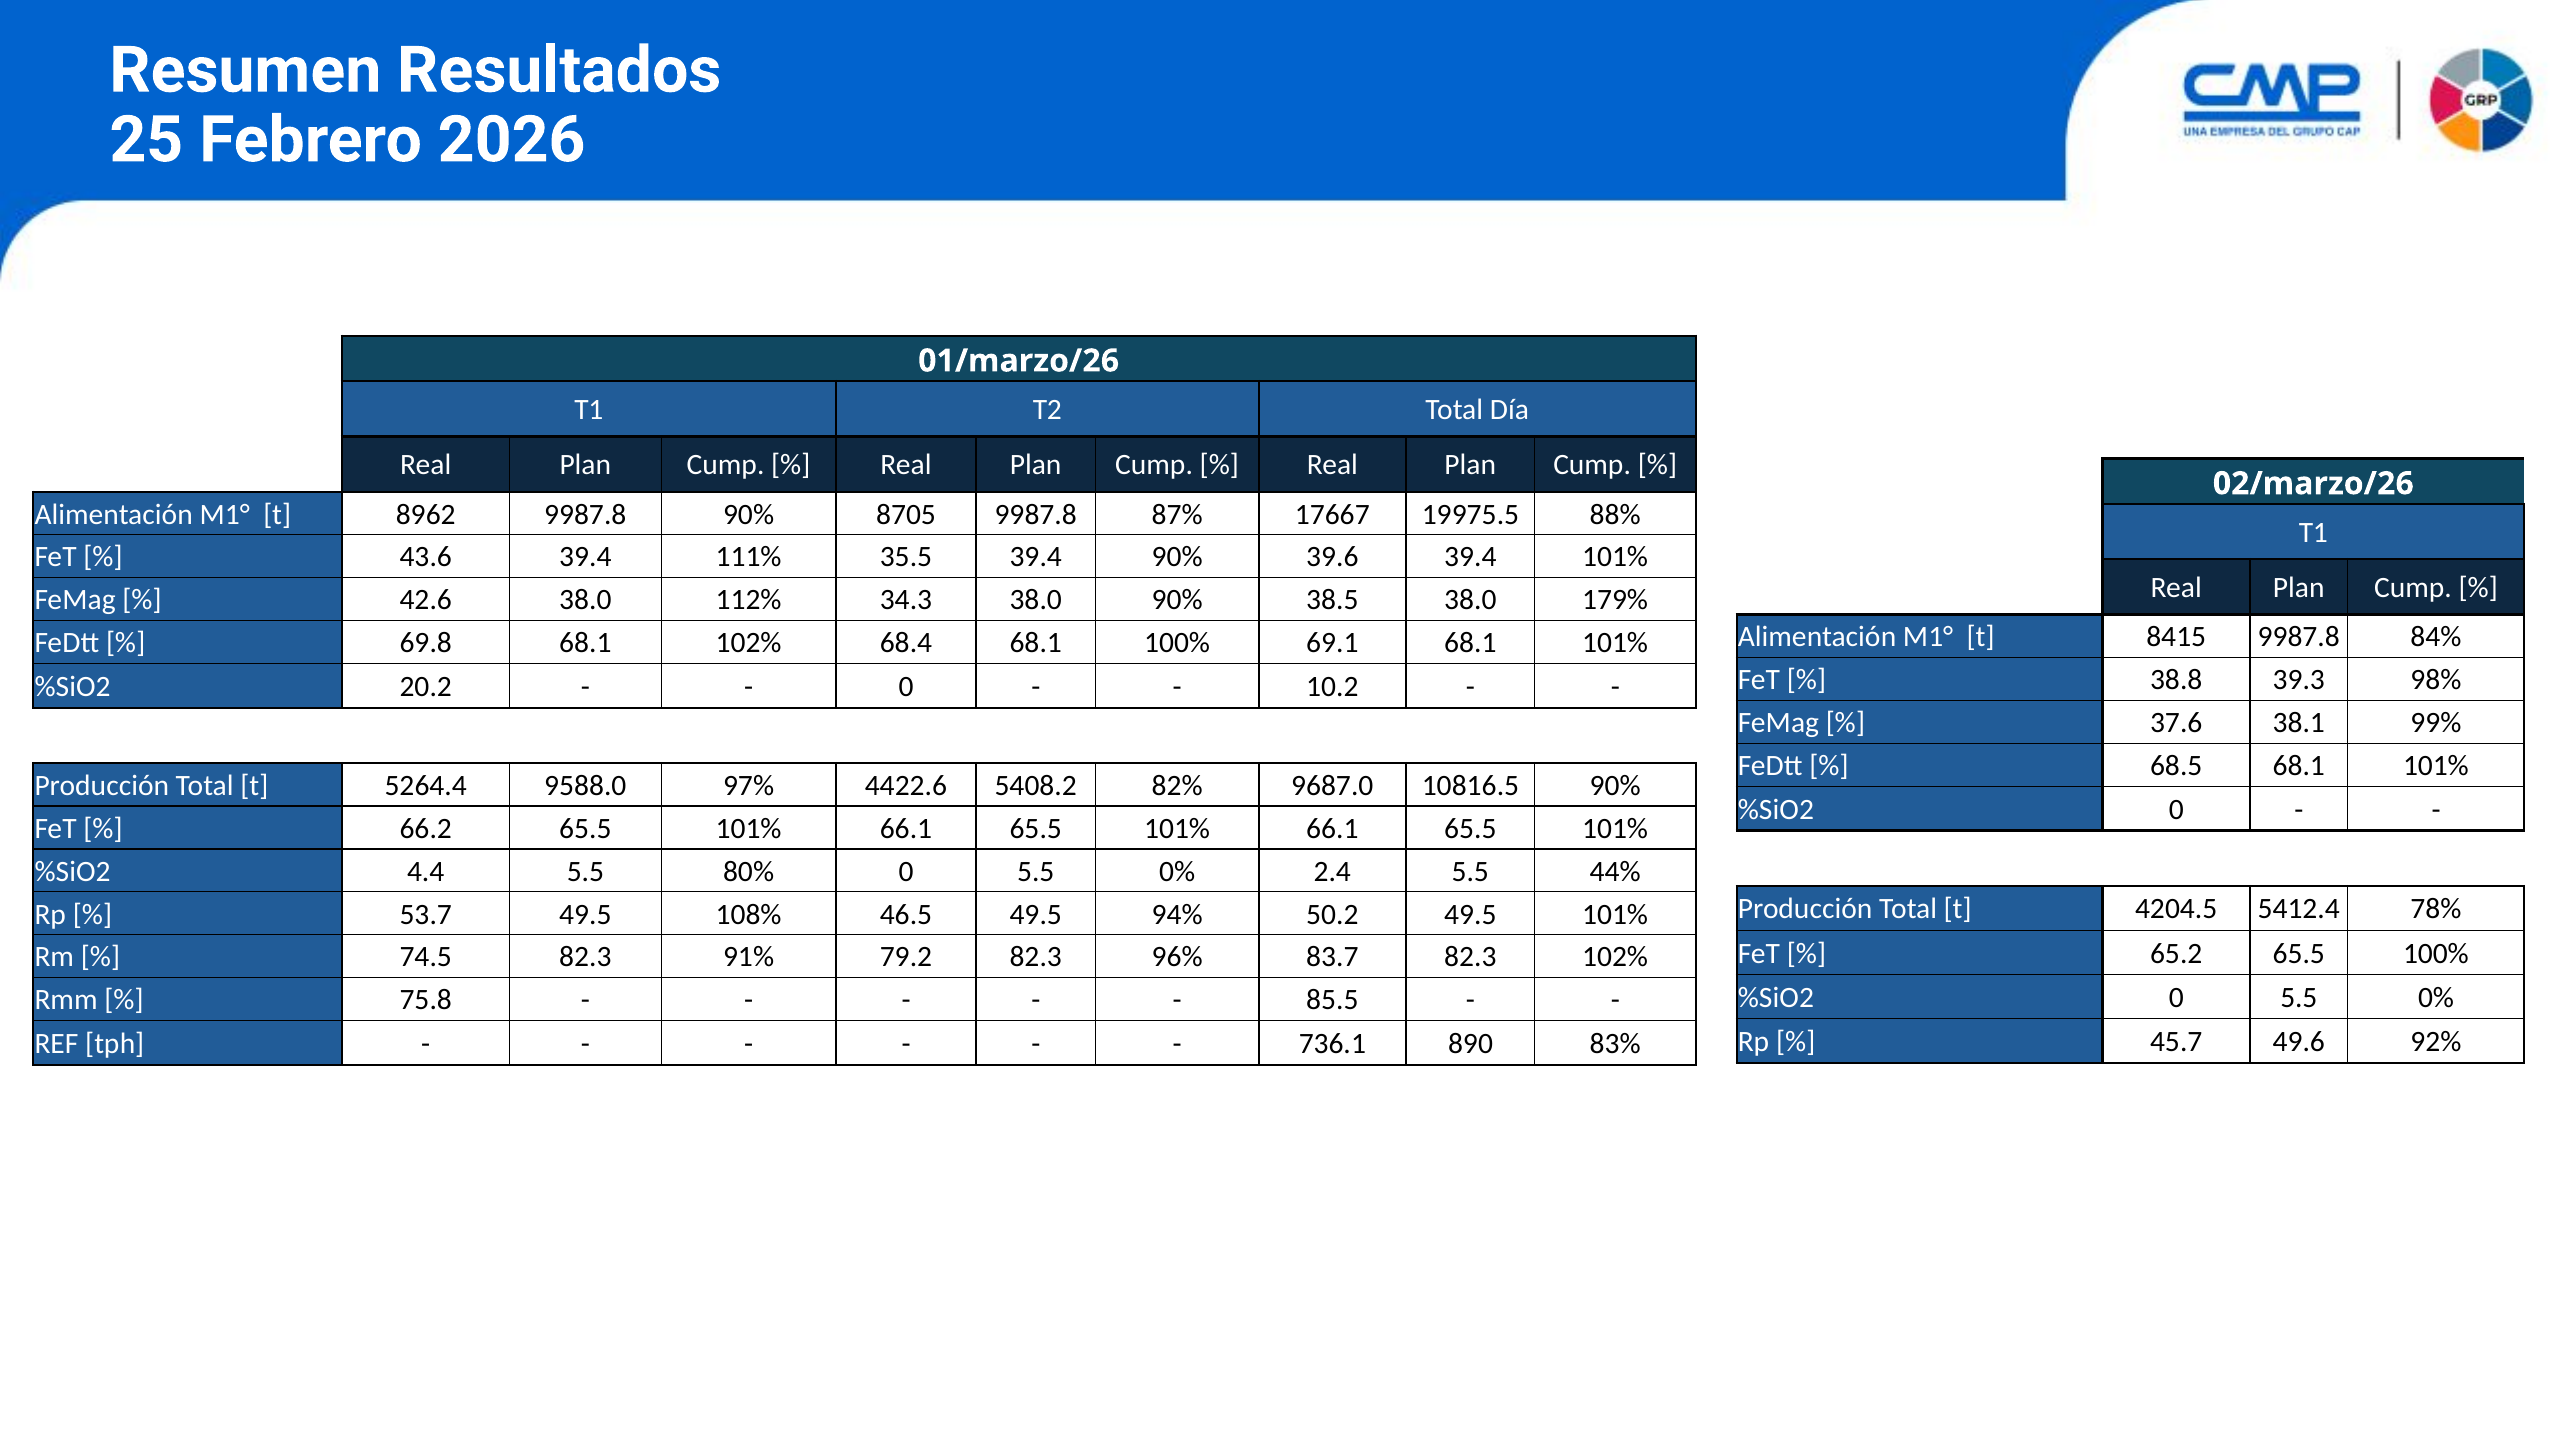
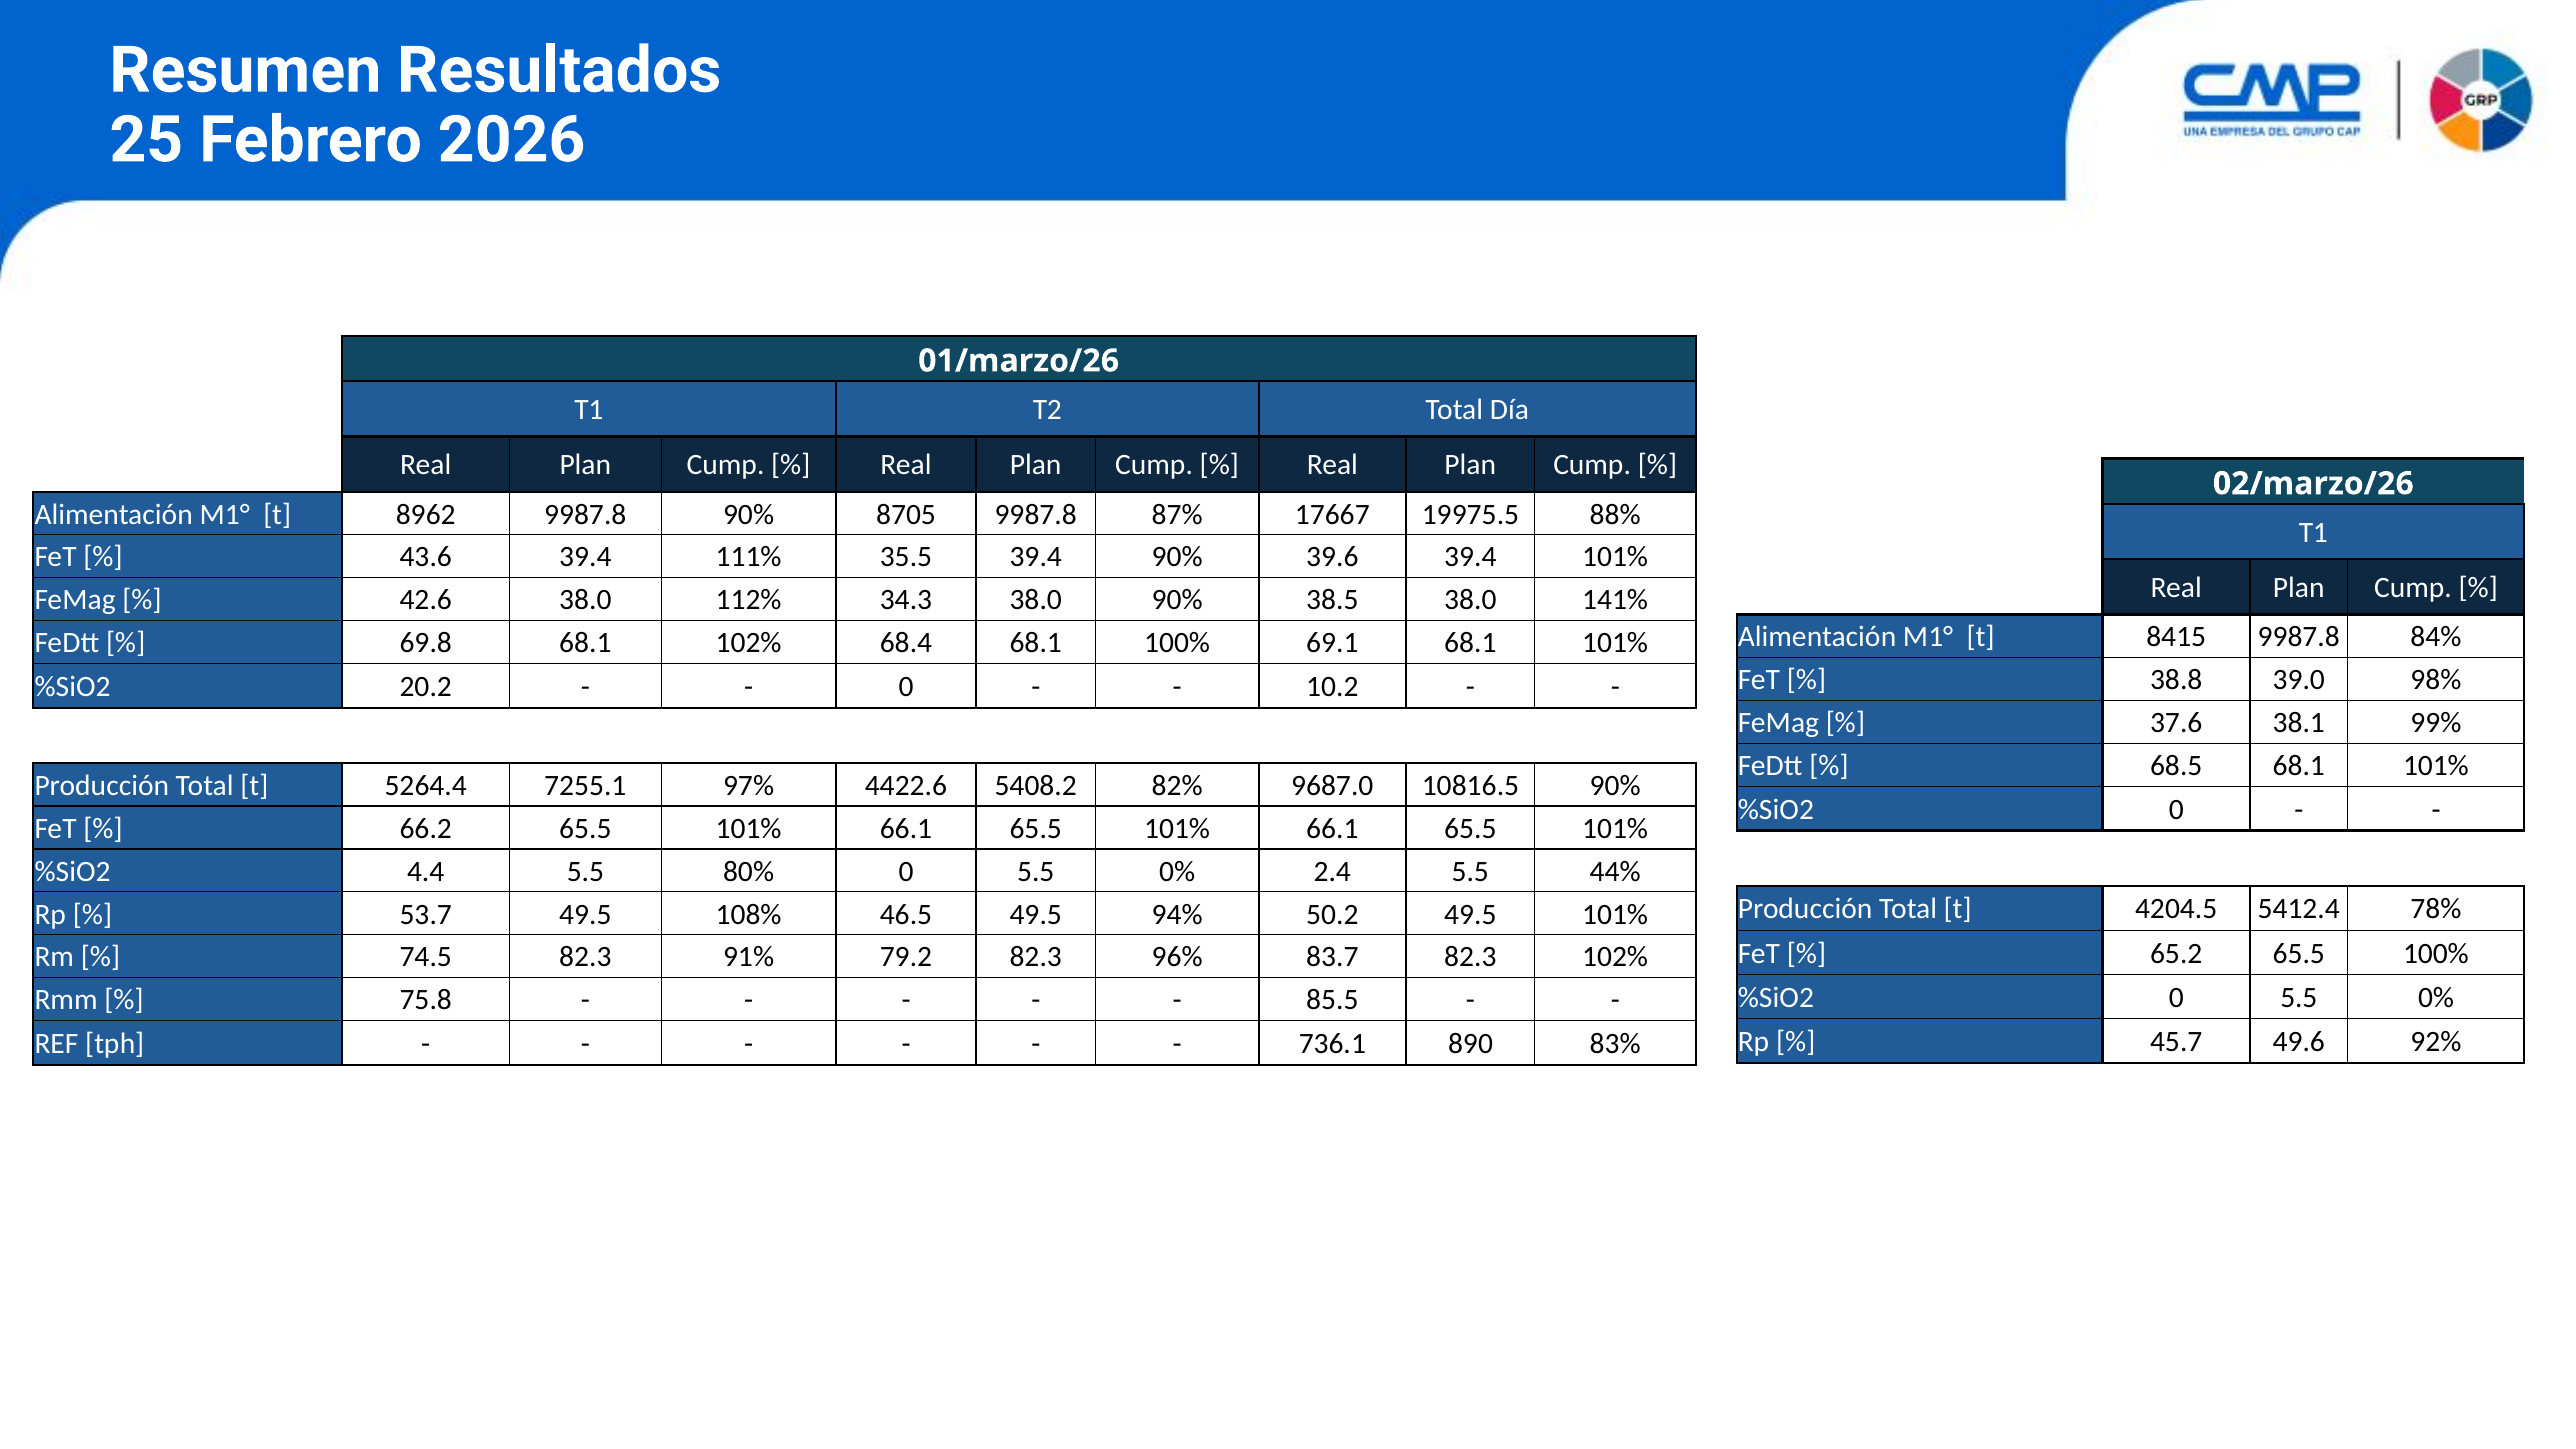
179%: 179% -> 141%
39.3: 39.3 -> 39.0
9588.0: 9588.0 -> 7255.1
